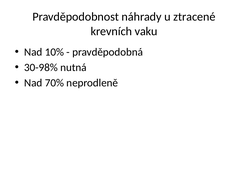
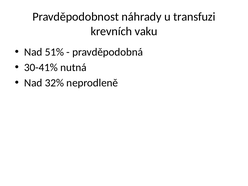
ztracené: ztracené -> transfuzi
10%: 10% -> 51%
30-98%: 30-98% -> 30-41%
70%: 70% -> 32%
